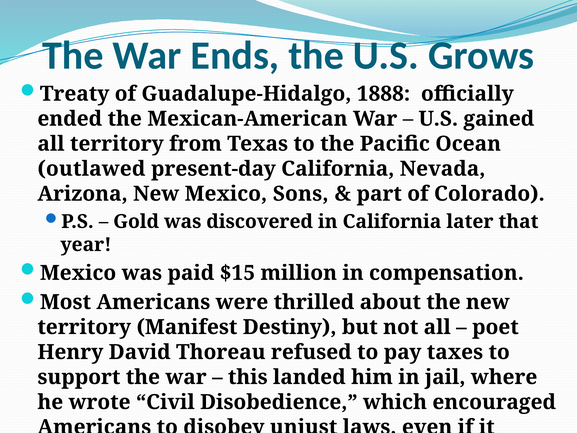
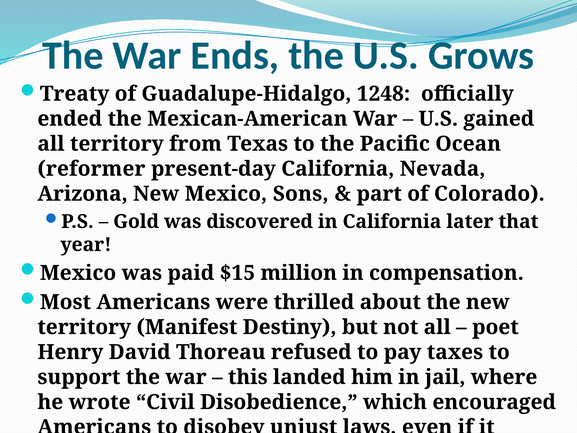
1888: 1888 -> 1248
outlawed: outlawed -> reformer
